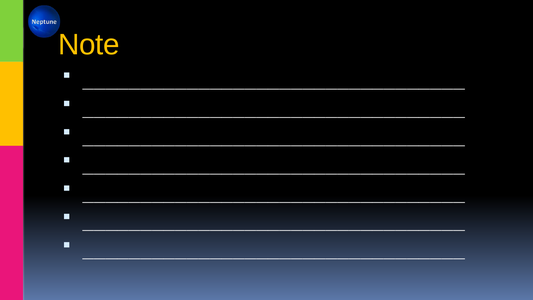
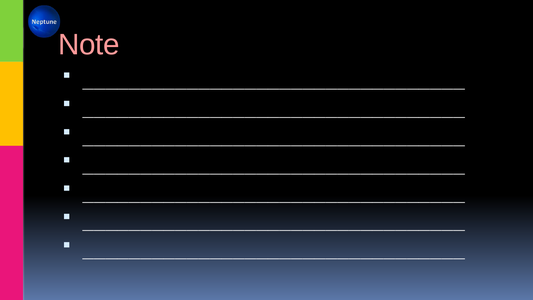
Note colour: yellow -> pink
